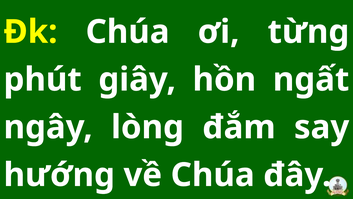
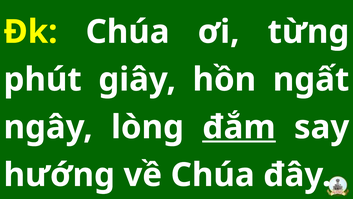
đắm underline: none -> present
